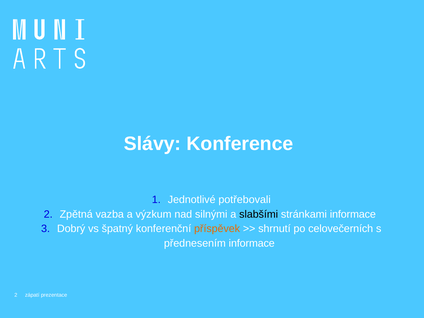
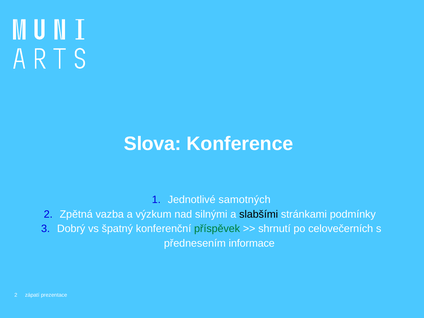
Slávy: Slávy -> Slova
potřebovali: potřebovali -> samotných
stránkami informace: informace -> podmínky
příspěvek colour: orange -> green
